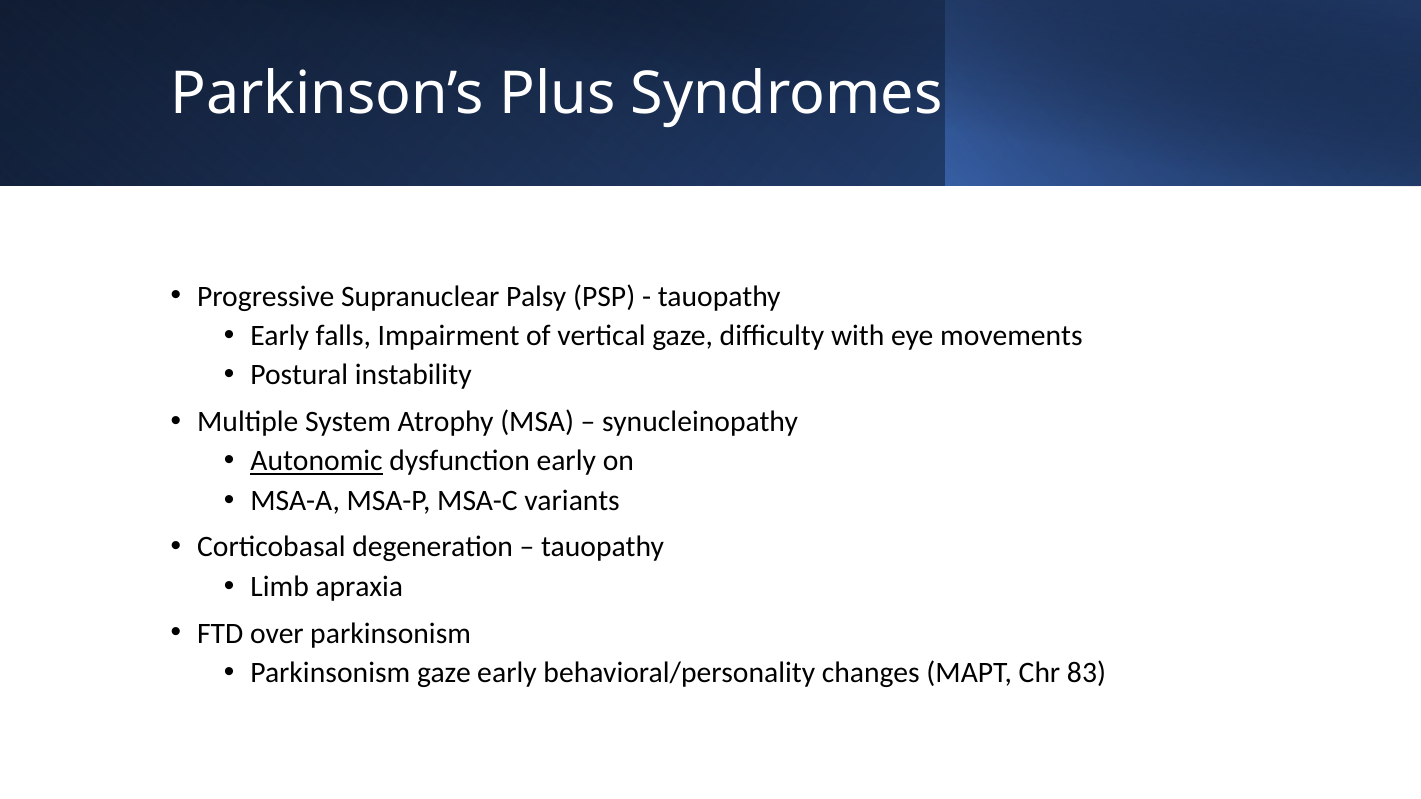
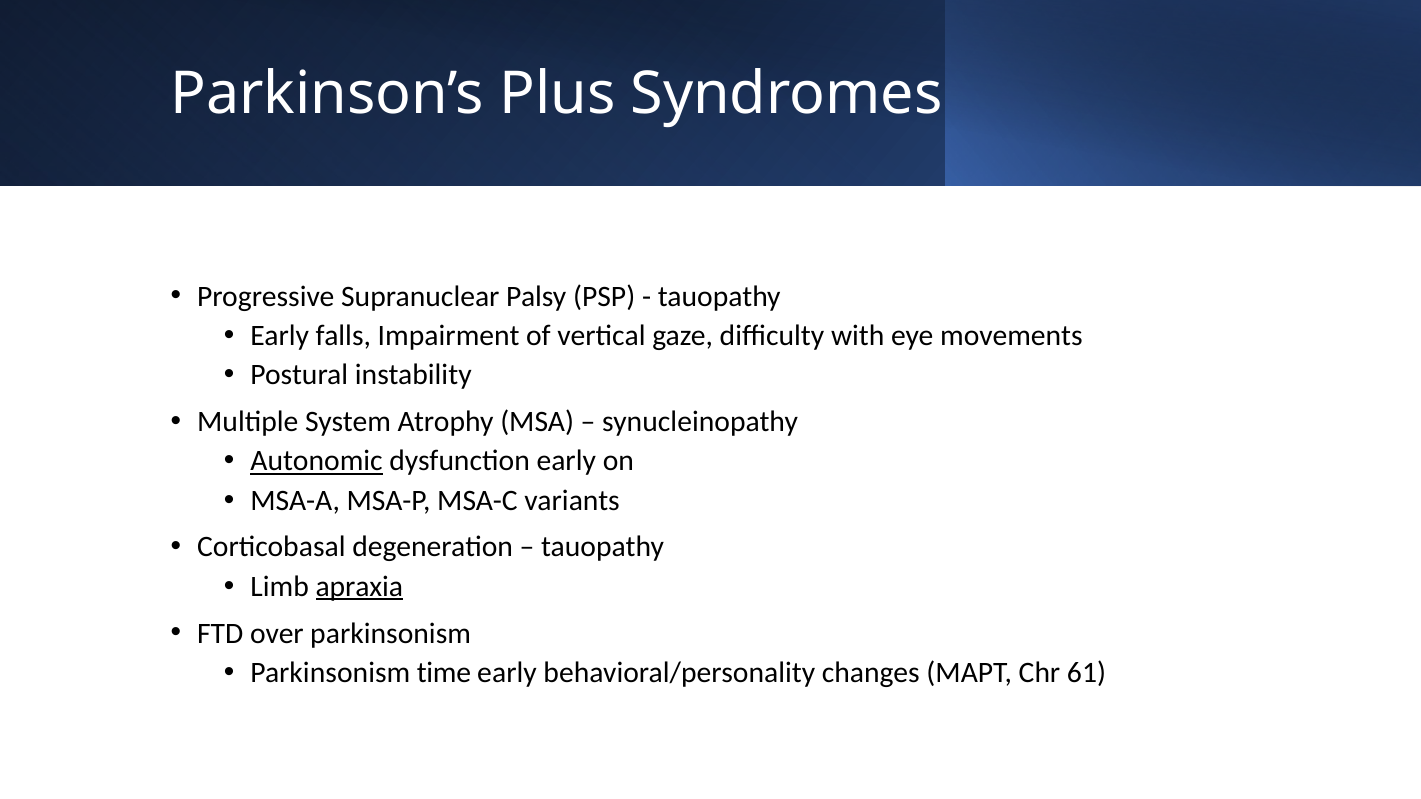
apraxia underline: none -> present
Parkinsonism gaze: gaze -> time
83: 83 -> 61
